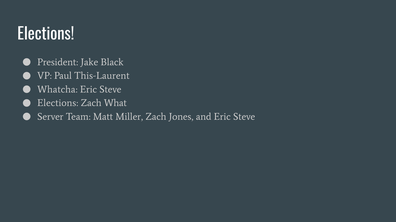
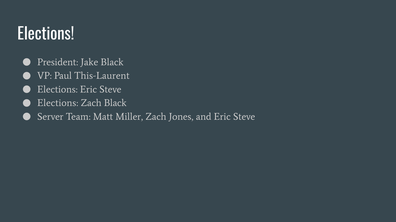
Whatcha at (57, 90): Whatcha -> Elections
Zach What: What -> Black
